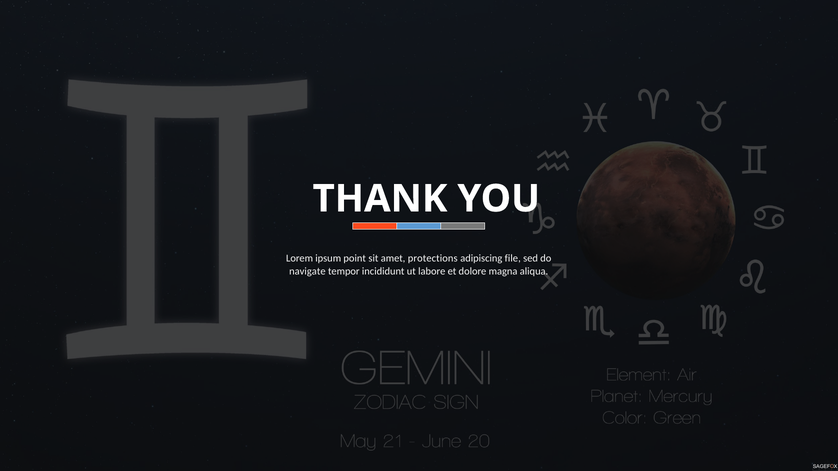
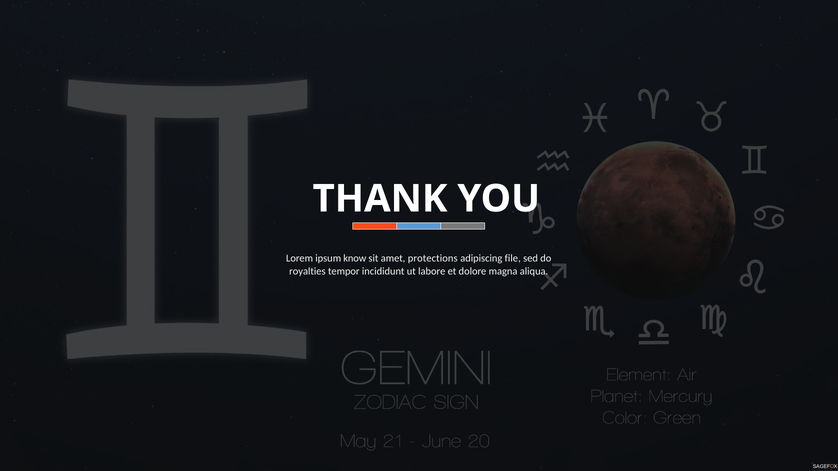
point: point -> know
navigate: navigate -> royalties
